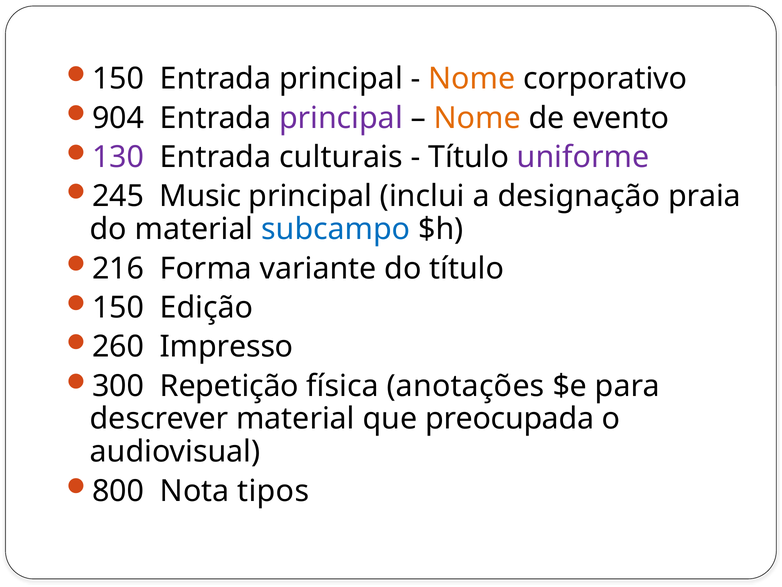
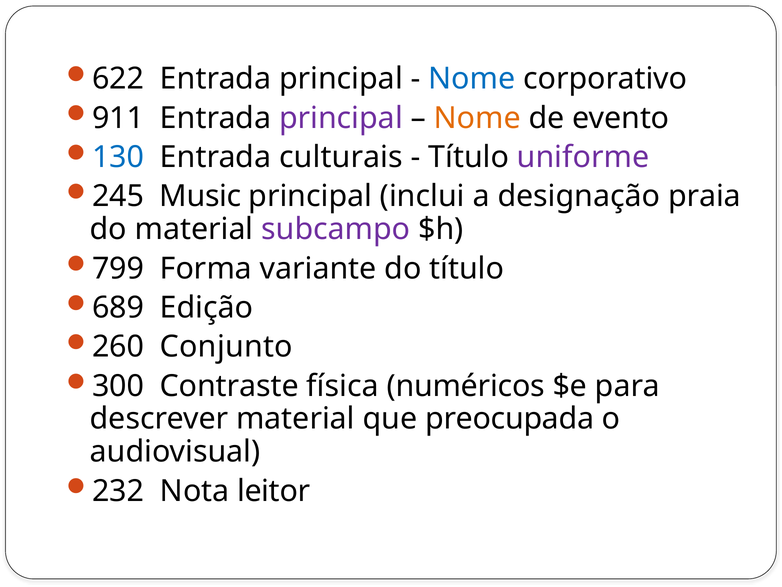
150 at (118, 79): 150 -> 622
Nome at (472, 79) colour: orange -> blue
904: 904 -> 911
130 colour: purple -> blue
subcampo colour: blue -> purple
216: 216 -> 799
150 at (118, 307): 150 -> 689
Impresso: Impresso -> Conjunto
Repetição: Repetição -> Contraste
anotações: anotações -> numéricos
800: 800 -> 232
tipos: tipos -> leitor
